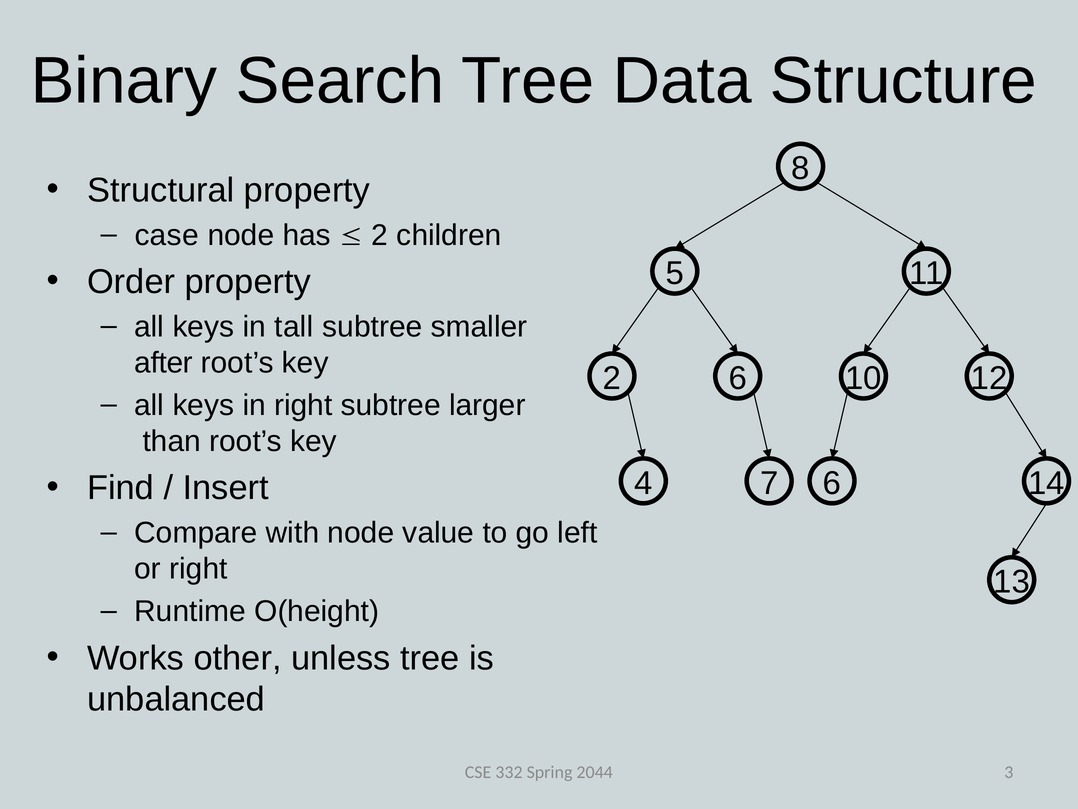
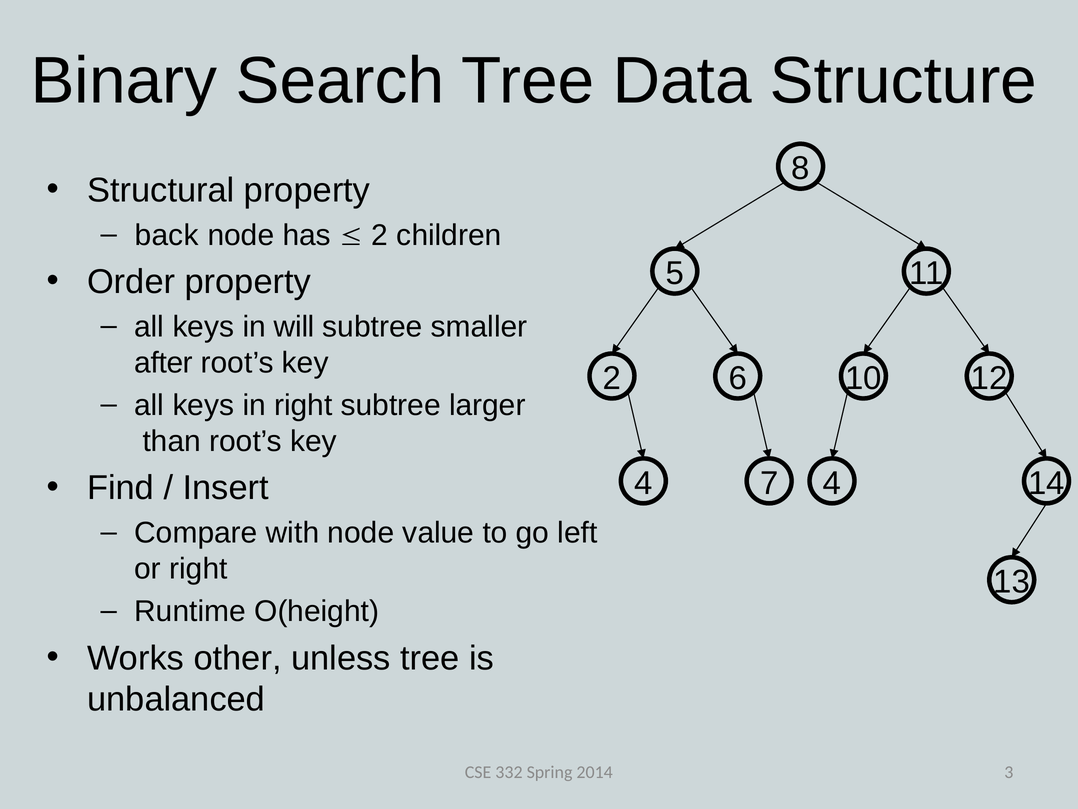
case: case -> back
tall: tall -> will
7 6: 6 -> 4
2044: 2044 -> 2014
